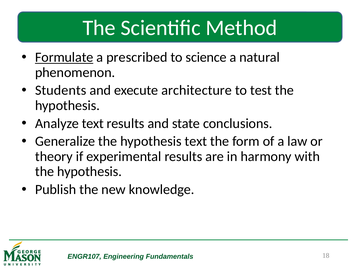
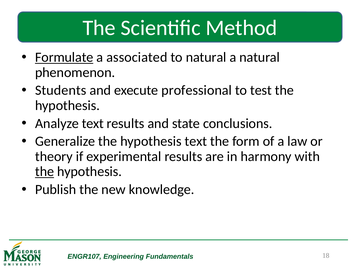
prescribed: prescribed -> associated
to science: science -> natural
architecture: architecture -> professional
the at (45, 172) underline: none -> present
